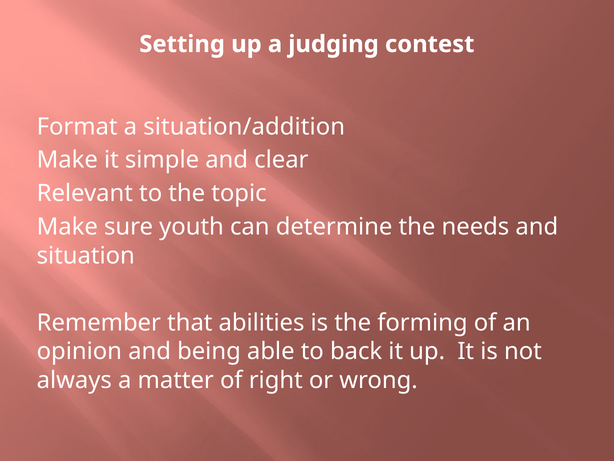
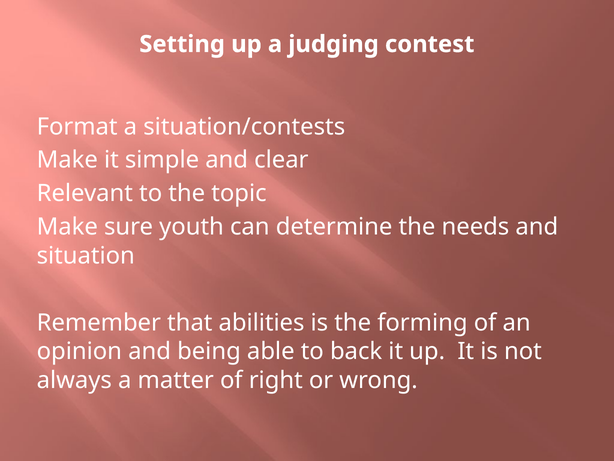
situation/addition: situation/addition -> situation/contests
